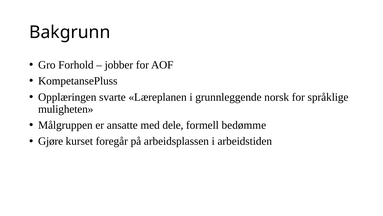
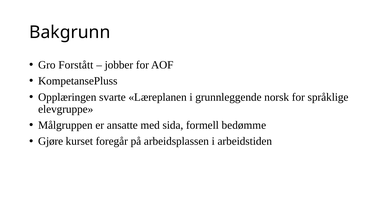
Forhold: Forhold -> Forstått
muligheten: muligheten -> elevgruppe
dele: dele -> sida
